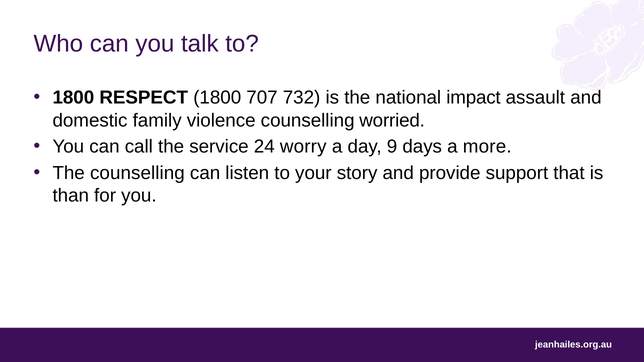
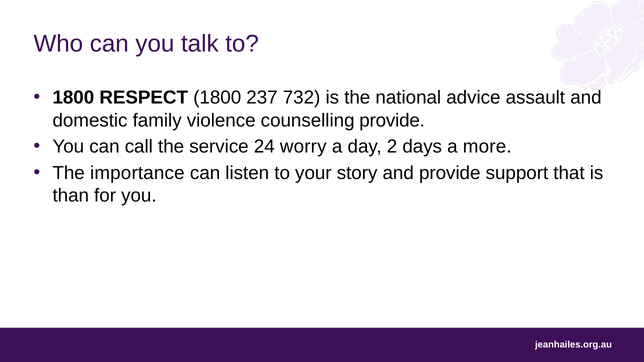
707: 707 -> 237
impact: impact -> advice
counselling worried: worried -> provide
9: 9 -> 2
The counselling: counselling -> importance
